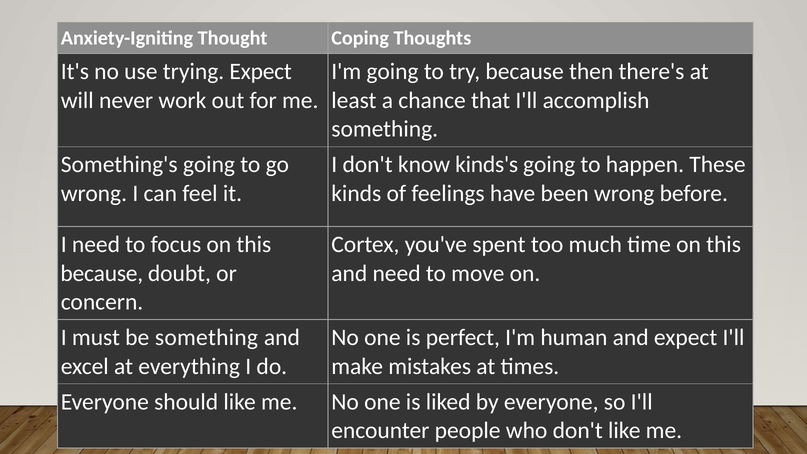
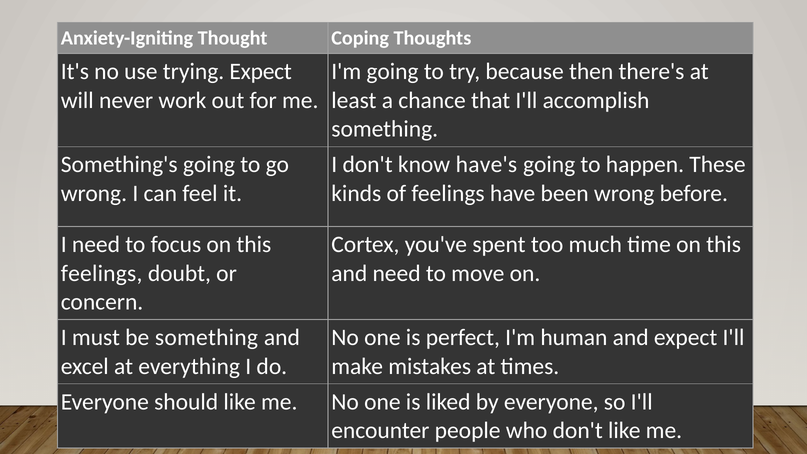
kinds's: kinds's -> have's
because at (102, 273): because -> feelings
